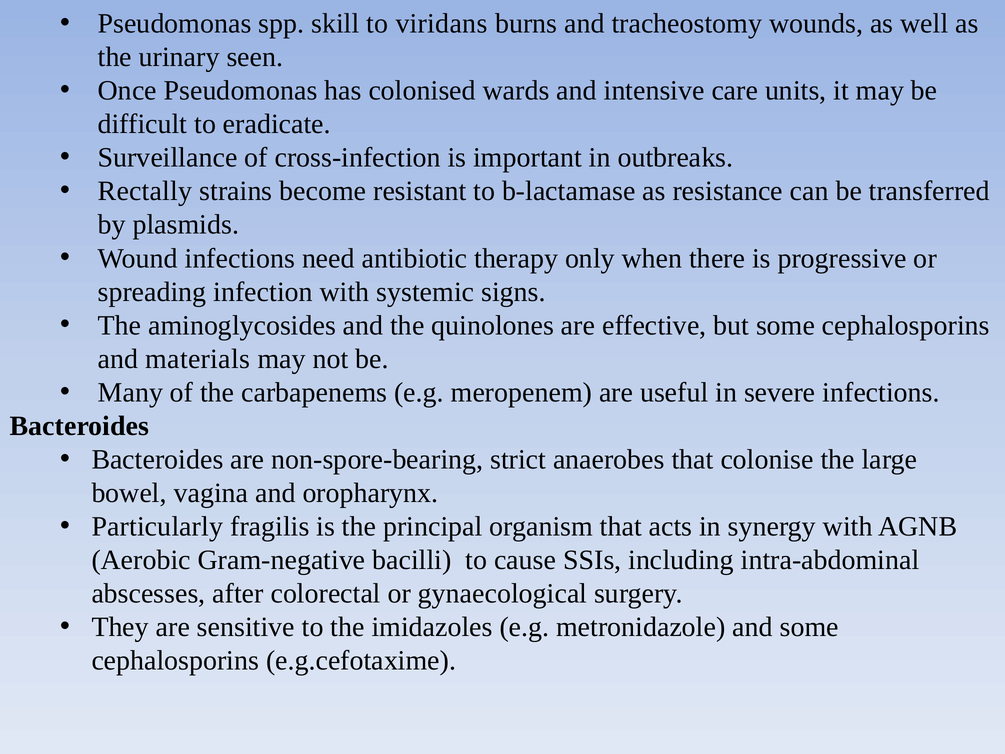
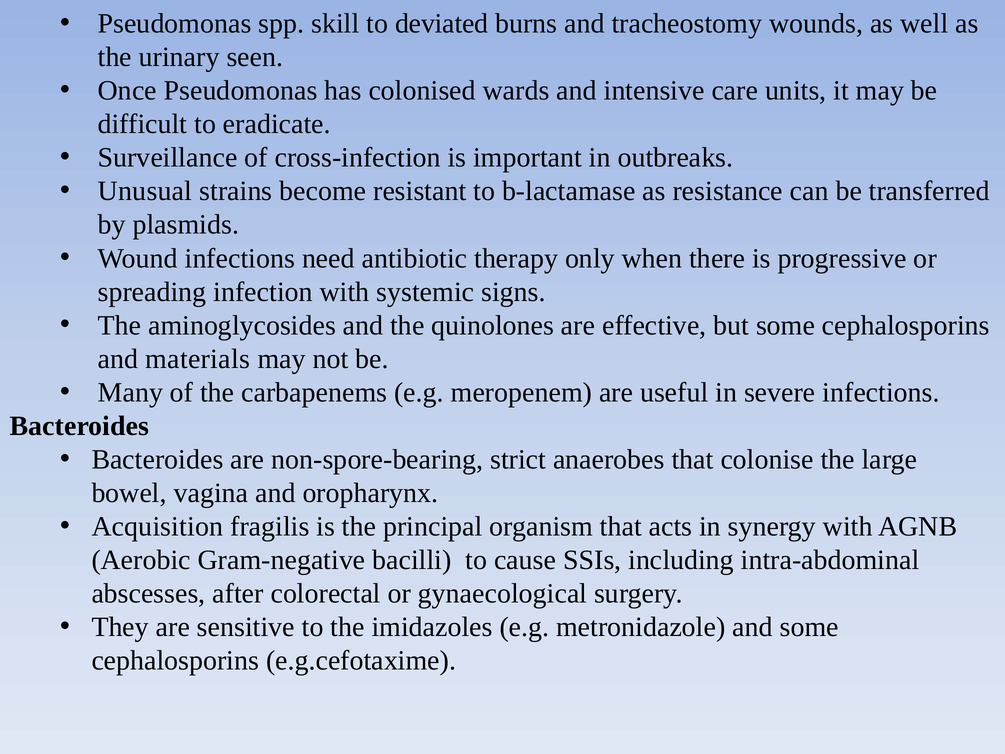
viridans: viridans -> deviated
Rectally: Rectally -> Unusual
Particularly: Particularly -> Acquisition
